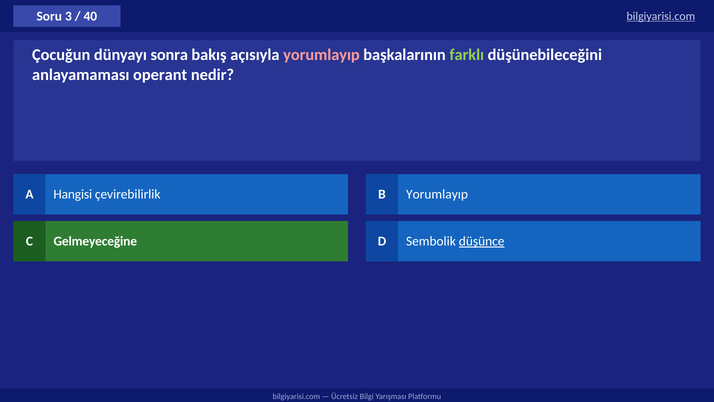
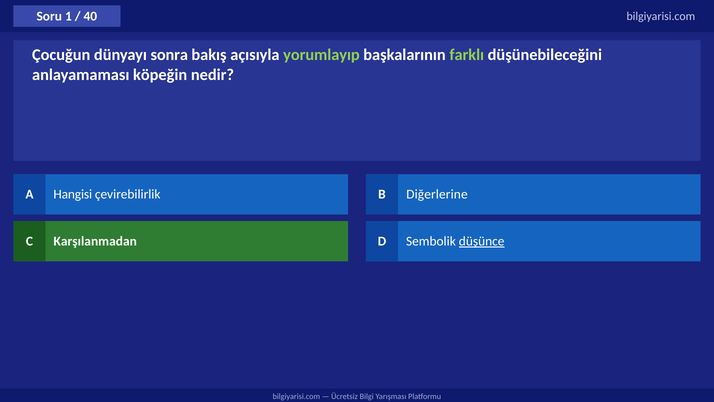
3: 3 -> 1
bilgiyarisi.com at (661, 16) underline: present -> none
yorumlayıp at (321, 55) colour: pink -> light green
operant: operant -> köpeğin
B Yorumlayıp: Yorumlayıp -> Diğerlerine
Gelmeyeceğine: Gelmeyeceğine -> Karşılanmadan
